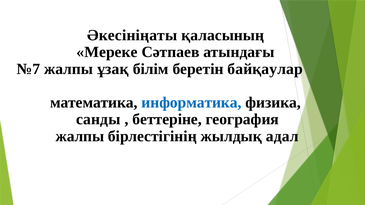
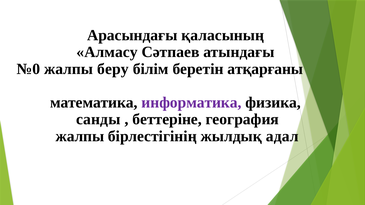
Әкесініңаты: Әкесініңаты -> Арасындағы
Мереке: Мереке -> Алмасу
№7: №7 -> №0
ұзақ: ұзақ -> беру
байқаулар: байқаулар -> атқарғаны
информатика colour: blue -> purple
